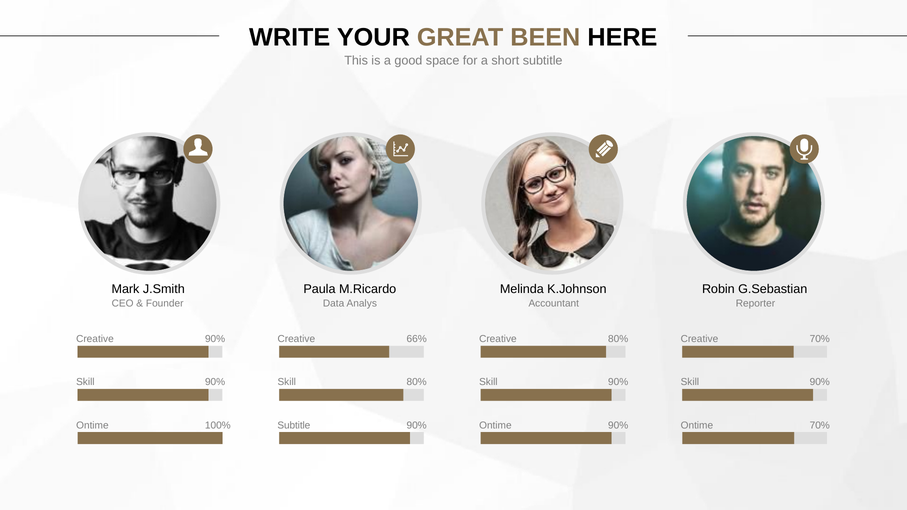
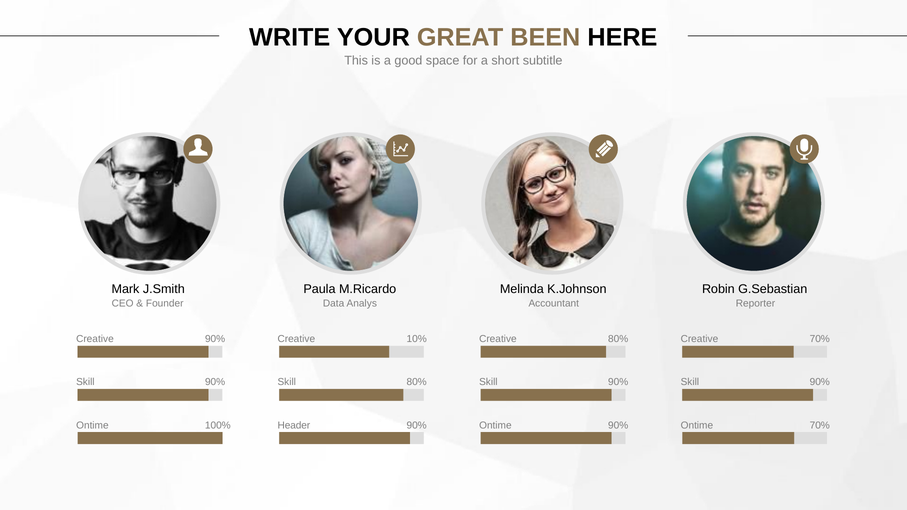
66%: 66% -> 10%
Subtitle at (294, 425): Subtitle -> Header
